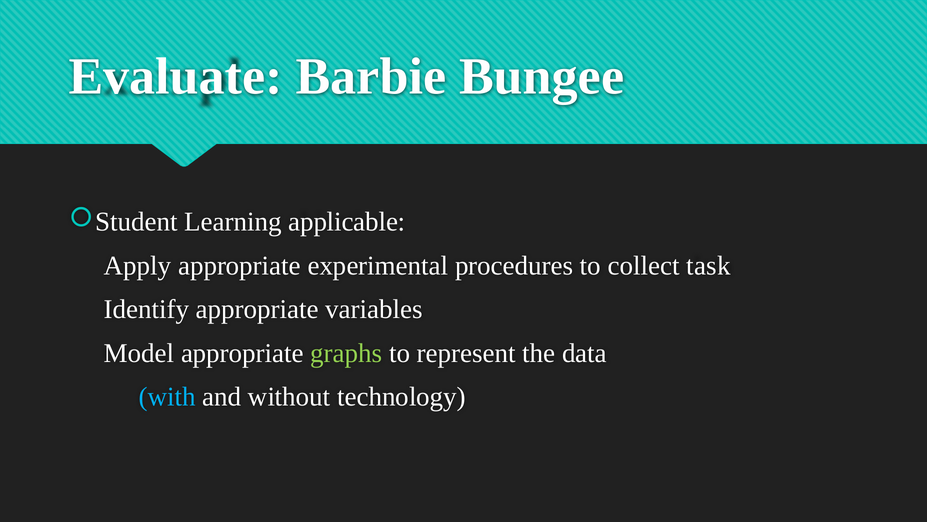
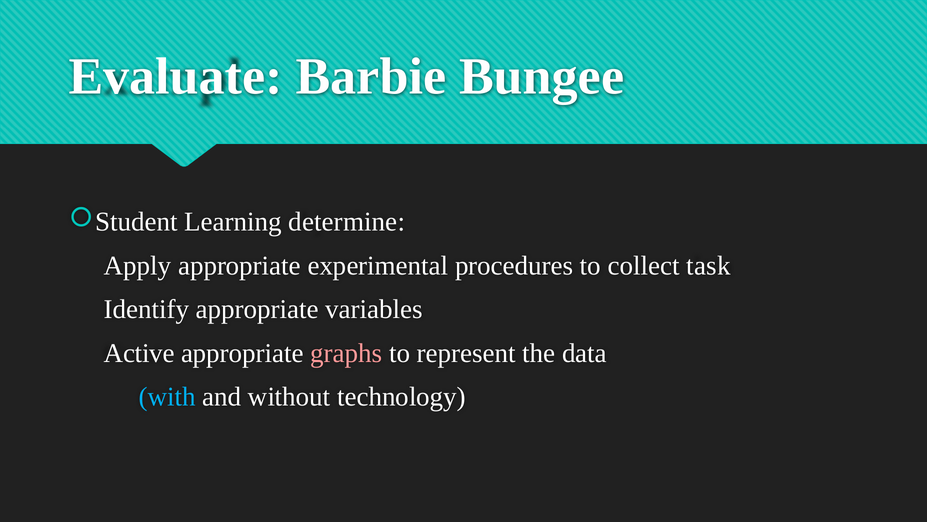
applicable: applicable -> determine
Model: Model -> Active
graphs colour: light green -> pink
